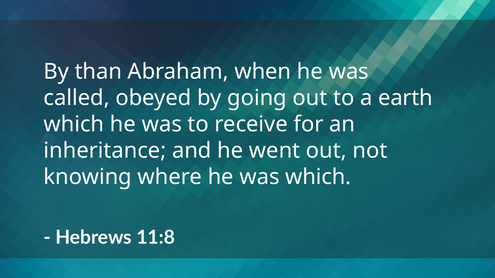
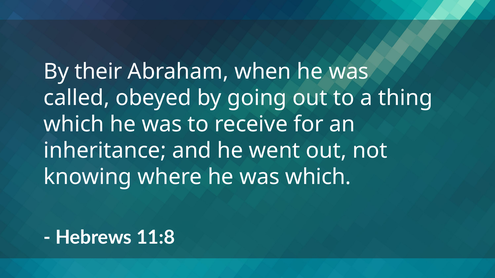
than: than -> their
earth: earth -> thing
